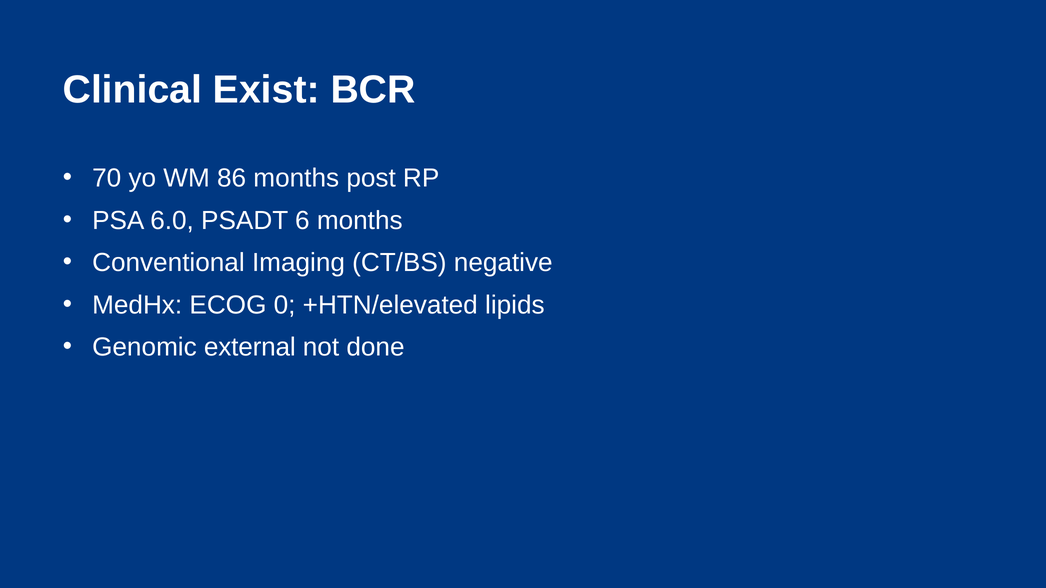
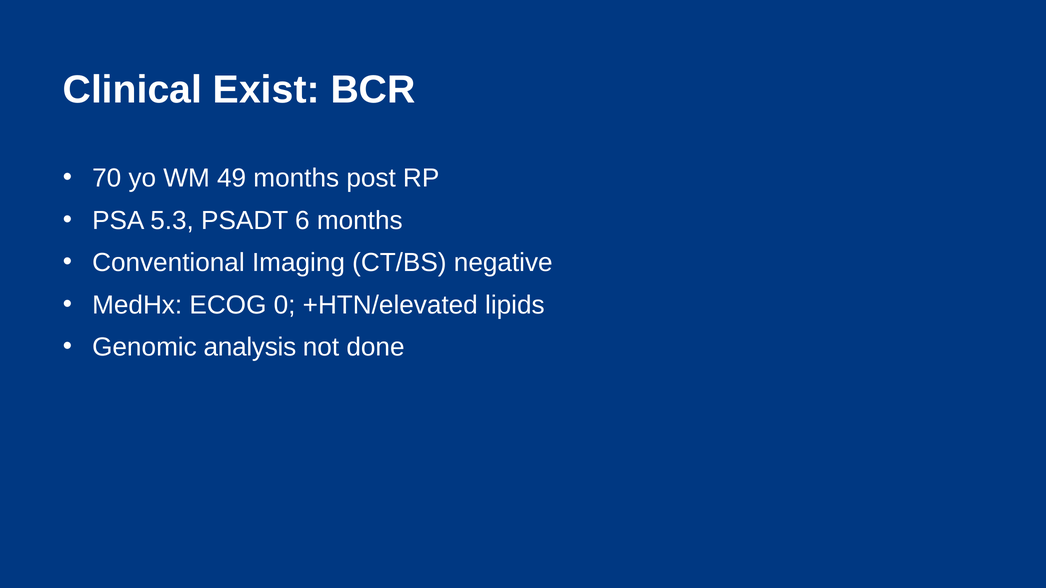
86: 86 -> 49
6.0: 6.0 -> 5.3
external: external -> analysis
